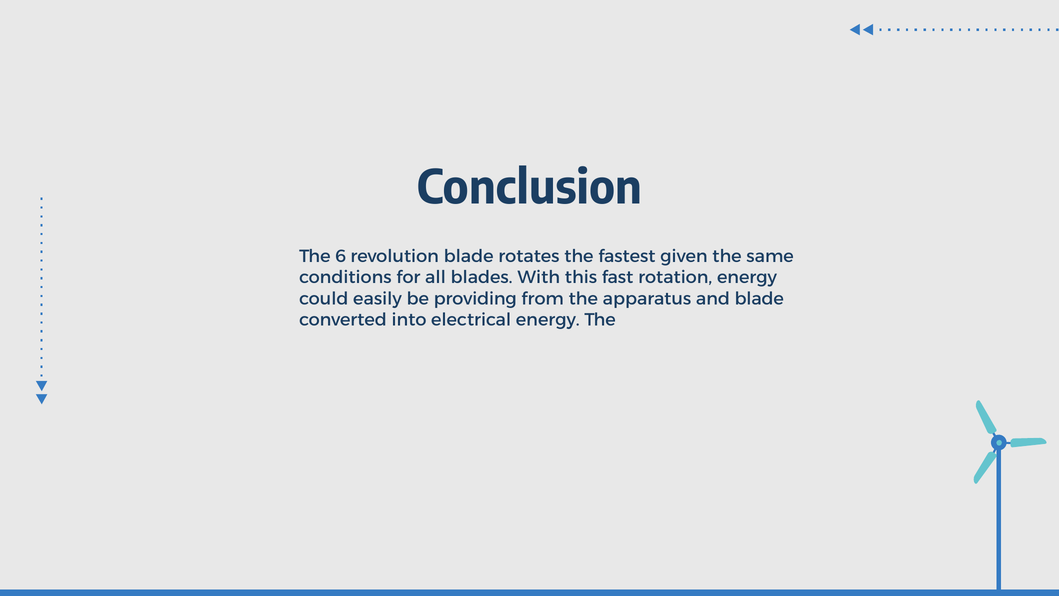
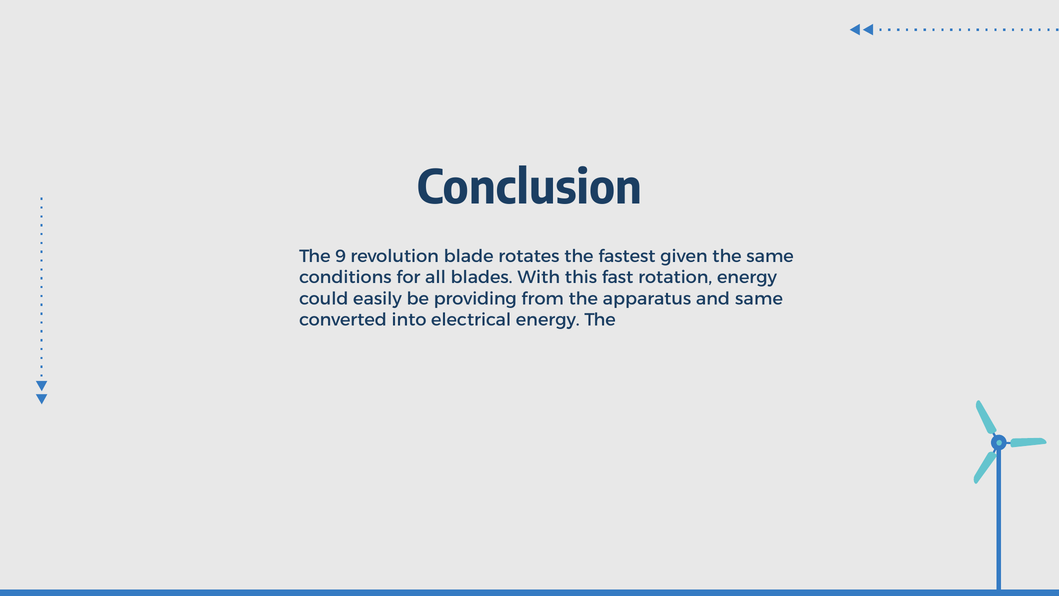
6: 6 -> 9
and blade: blade -> same
